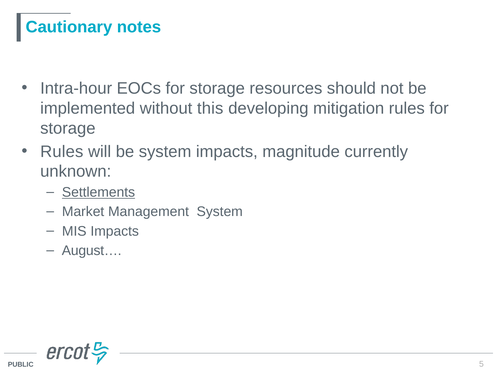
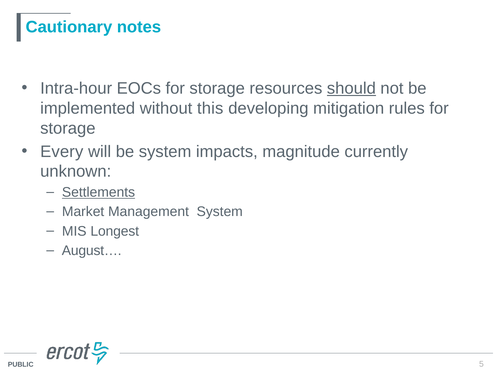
should underline: none -> present
Rules at (62, 151): Rules -> Every
MIS Impacts: Impacts -> Longest
